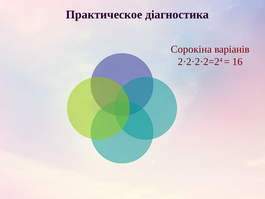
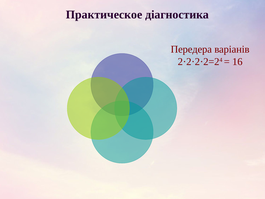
Сорокіна: Сорокіна -> Передера
